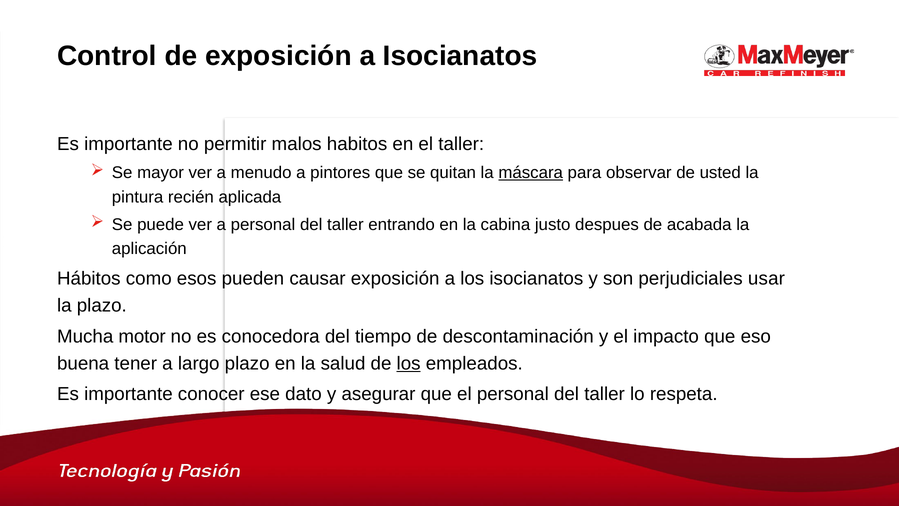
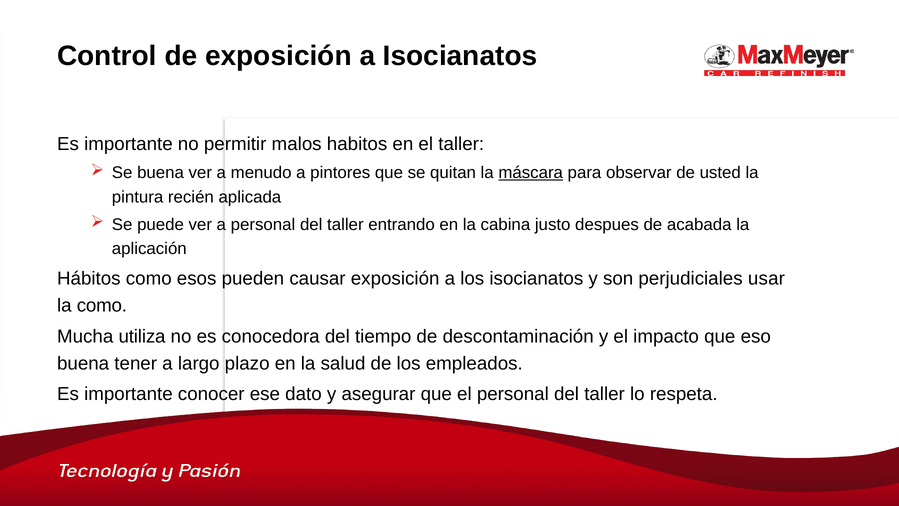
Se mayor: mayor -> buena
la plazo: plazo -> como
motor: motor -> utiliza
los at (409, 363) underline: present -> none
